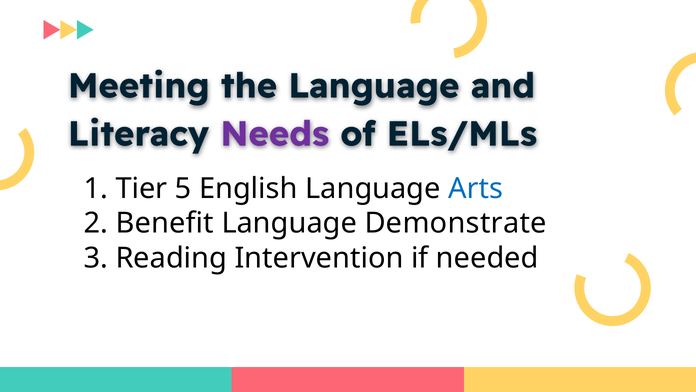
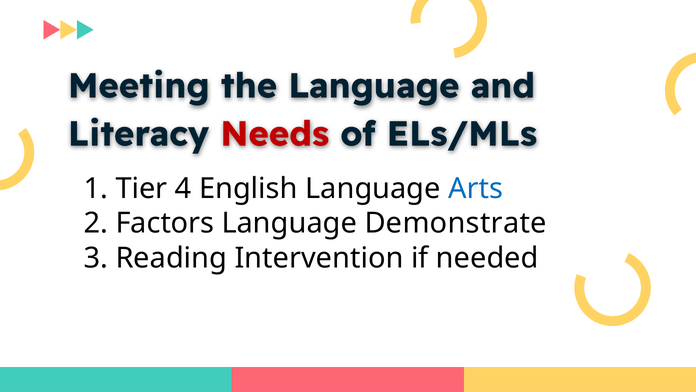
Needs colour: purple -> red
5: 5 -> 4
Benefit: Benefit -> Factors
